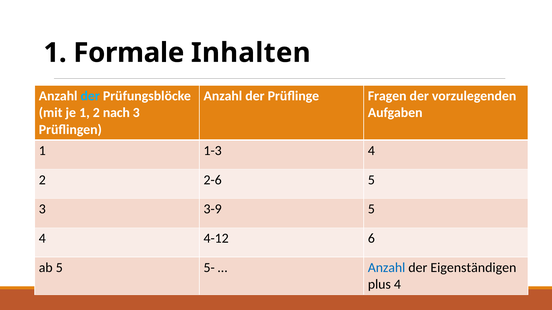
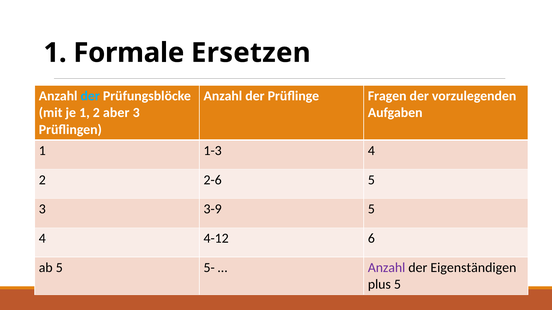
Inhalten: Inhalten -> Ersetzen
nach: nach -> aber
Anzahl at (387, 268) colour: blue -> purple
plus 4: 4 -> 5
